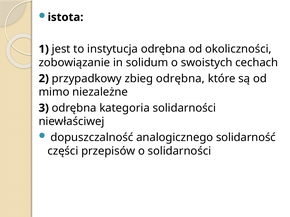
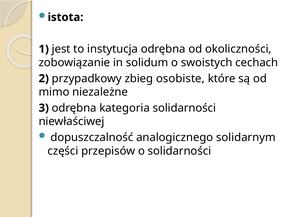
zbieg odrębna: odrębna -> osobiste
solidarność: solidarność -> solidarnym
